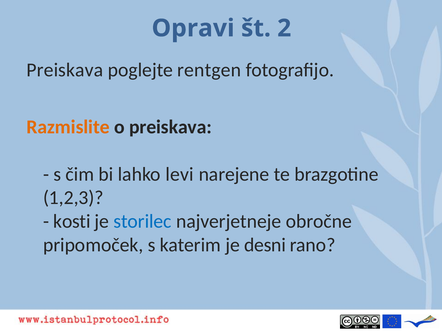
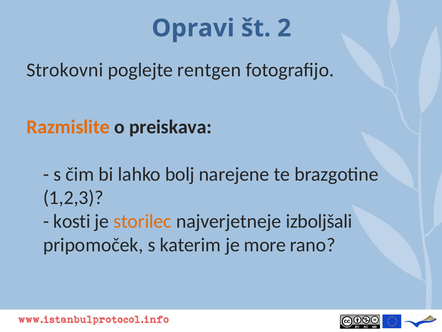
Preiskava at (65, 70): Preiskava -> Strokovni
levi: levi -> bolj
storilec colour: blue -> orange
obročne: obročne -> izboljšali
desni: desni -> more
